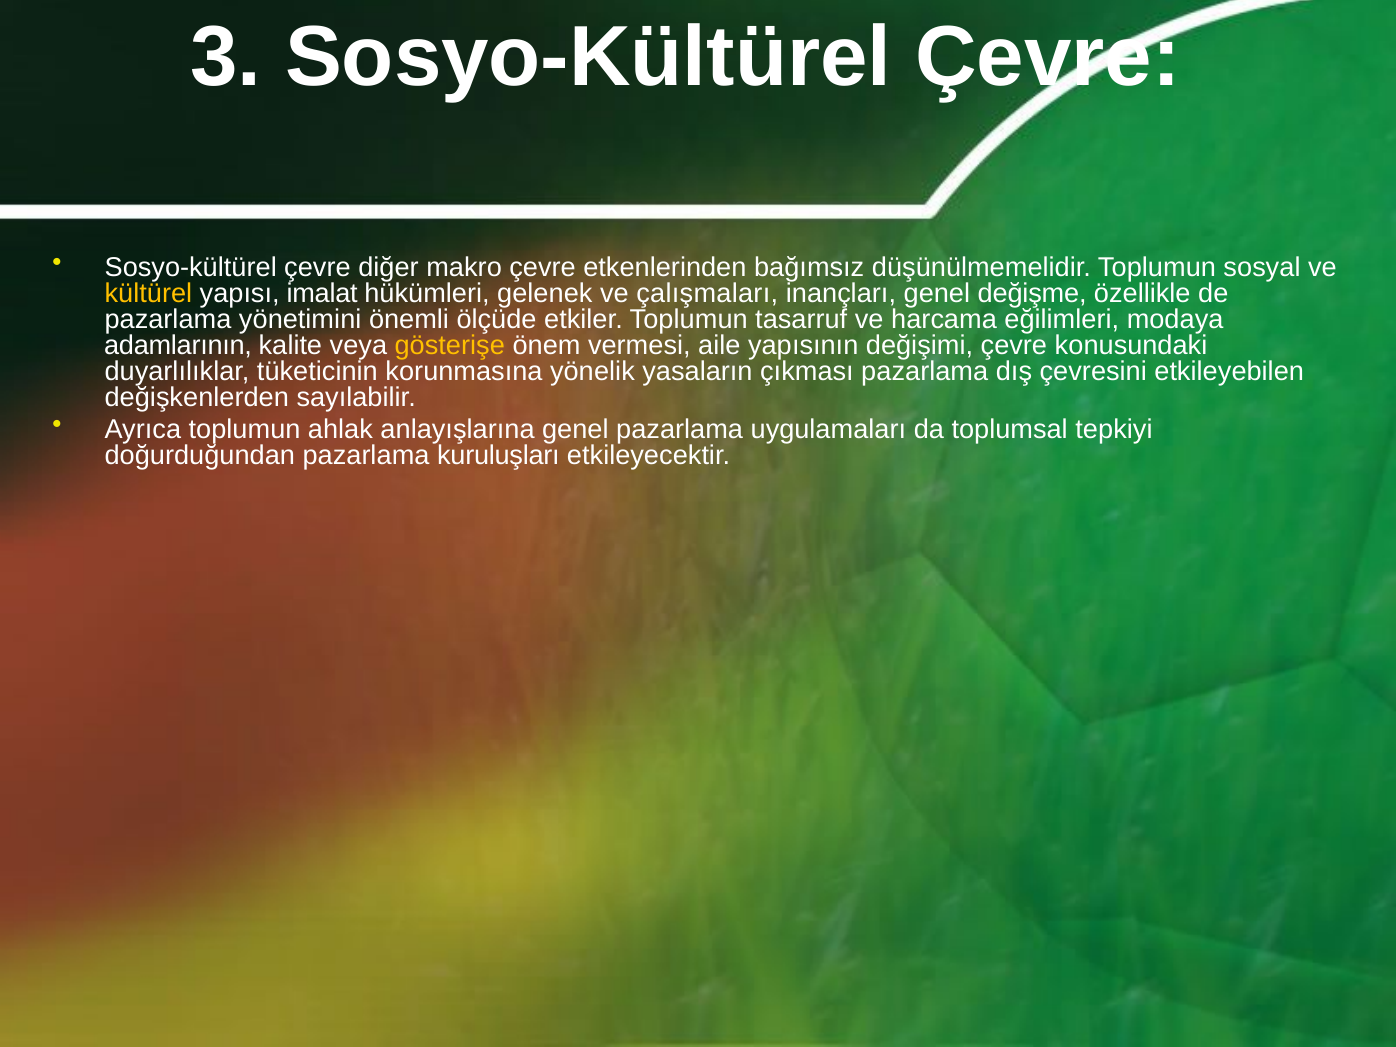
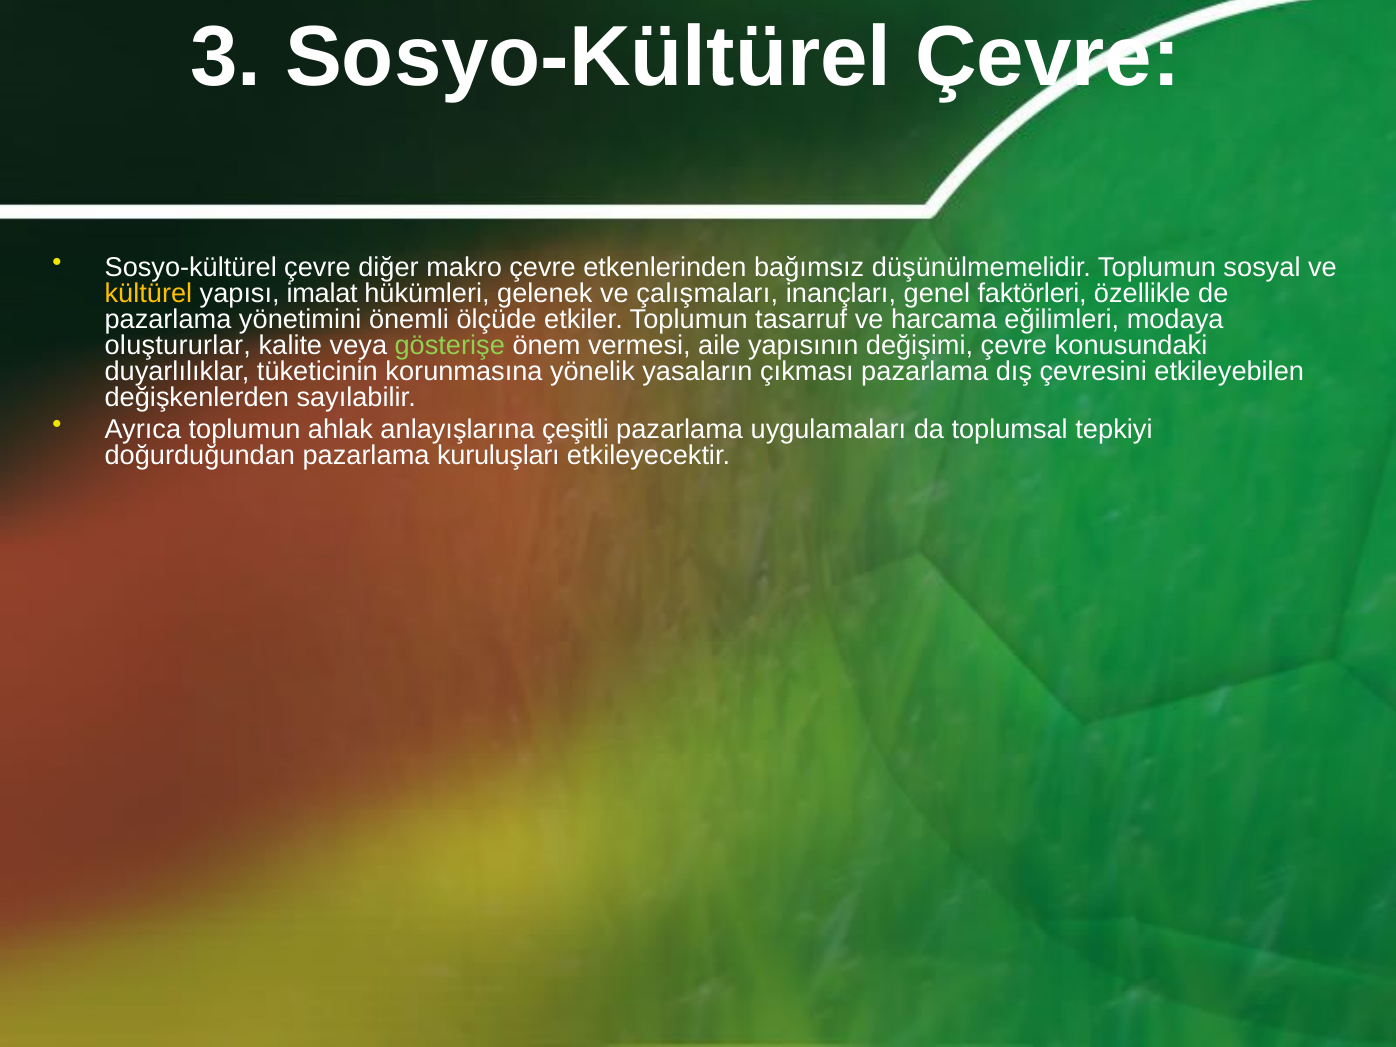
değişme: değişme -> faktörleri
adamlarının: adamlarının -> oluştururlar
gösterişe colour: yellow -> light green
anlayışlarına genel: genel -> çeşitli
